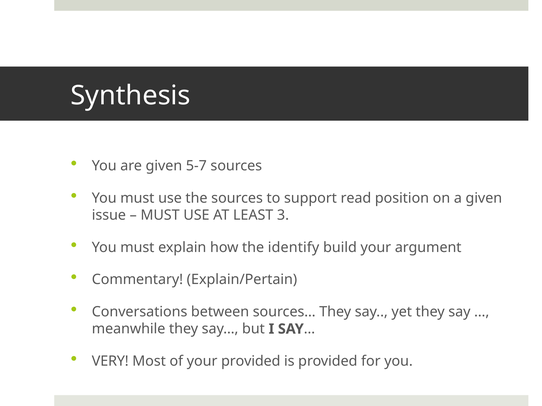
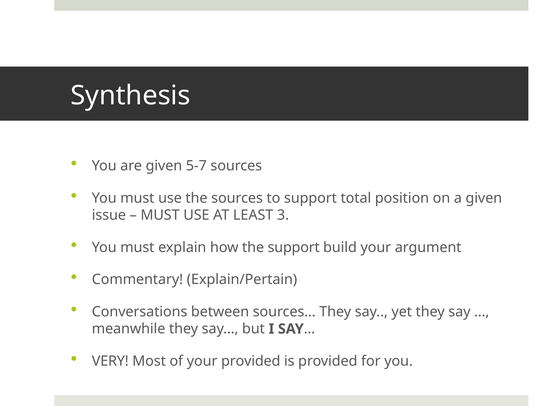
read: read -> total
the identify: identify -> support
